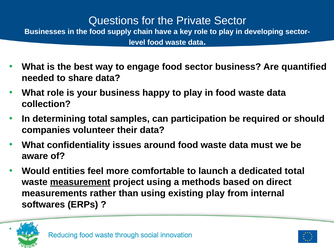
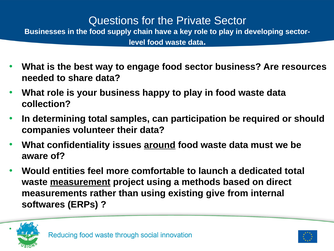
quantified: quantified -> resources
around underline: none -> present
existing play: play -> give
